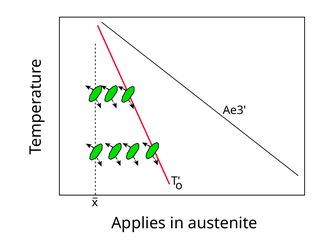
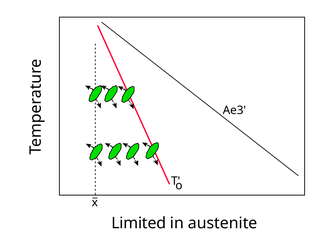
Applies: Applies -> Limited
